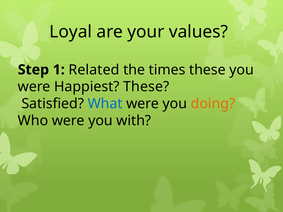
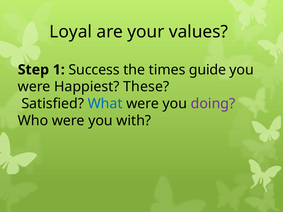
Related: Related -> Success
times these: these -> guide
doing colour: orange -> purple
